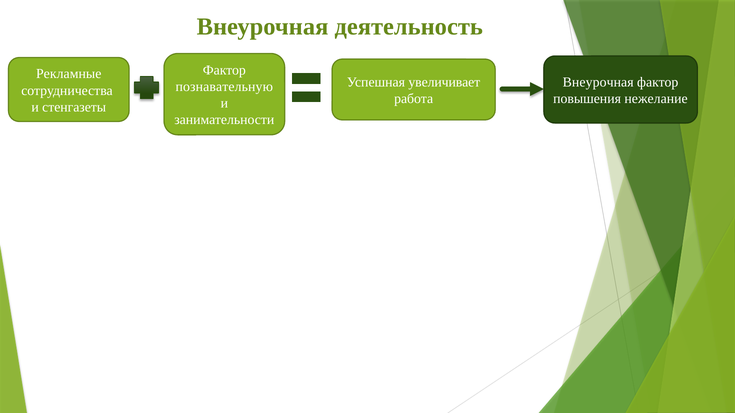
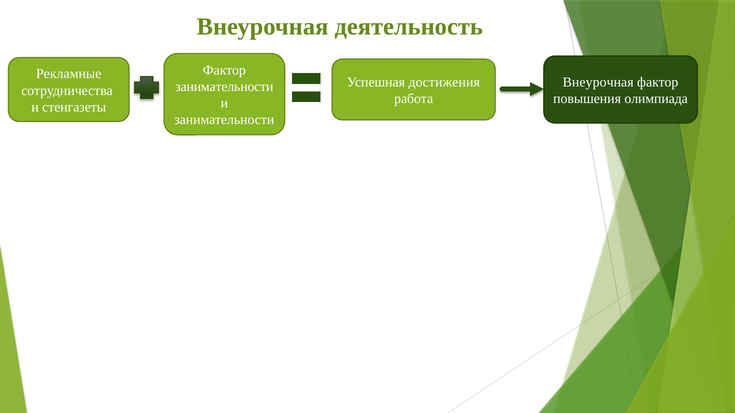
увеличивает: увеличивает -> достижения
познавательную at (224, 87): познавательную -> занимательности
нежелание: нежелание -> олимпиада
